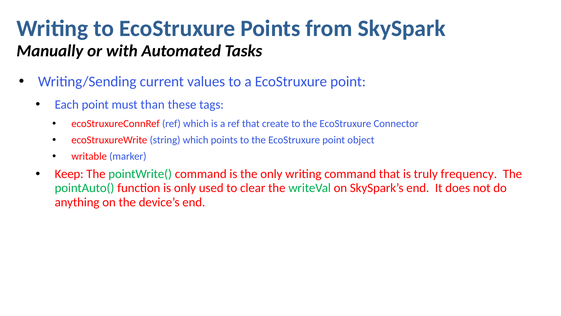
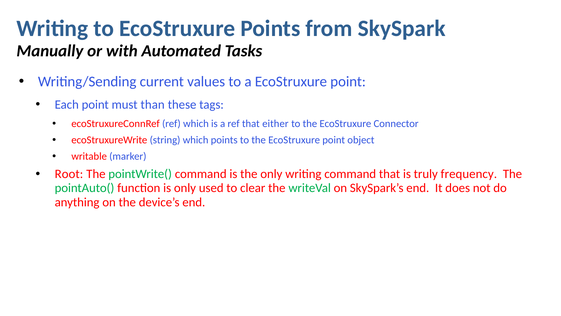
create: create -> either
Keep: Keep -> Root
